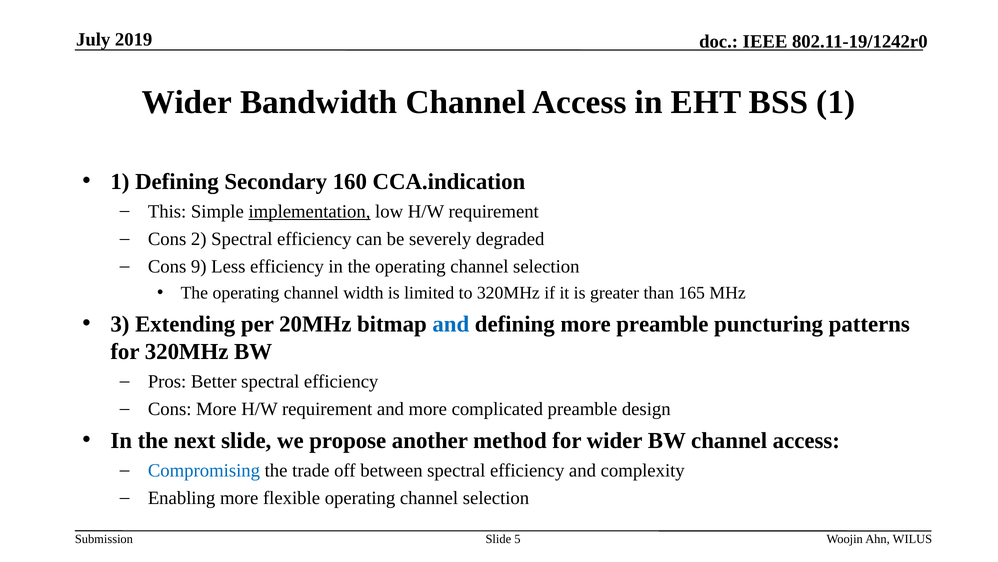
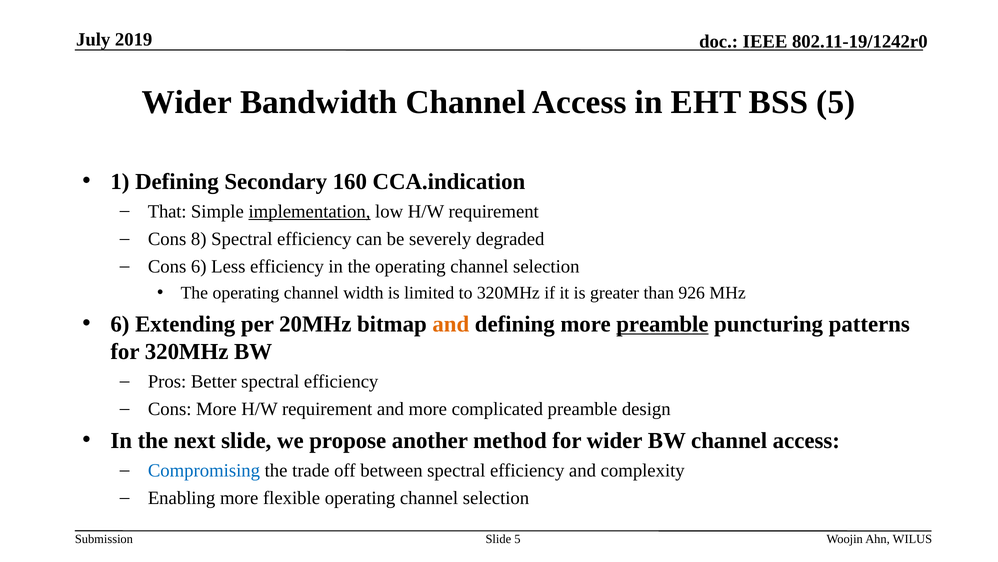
BSS 1: 1 -> 5
This: This -> That
2: 2 -> 8
Cons 9: 9 -> 6
165: 165 -> 926
3 at (120, 324): 3 -> 6
and at (451, 324) colour: blue -> orange
preamble at (662, 324) underline: none -> present
